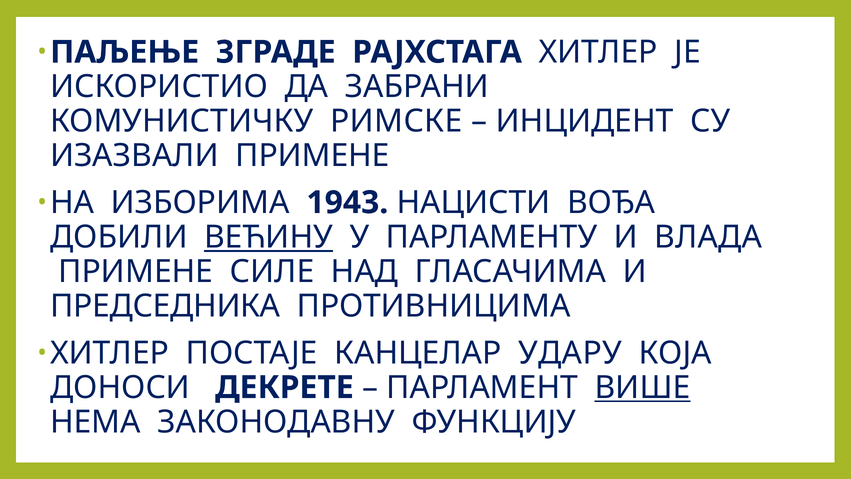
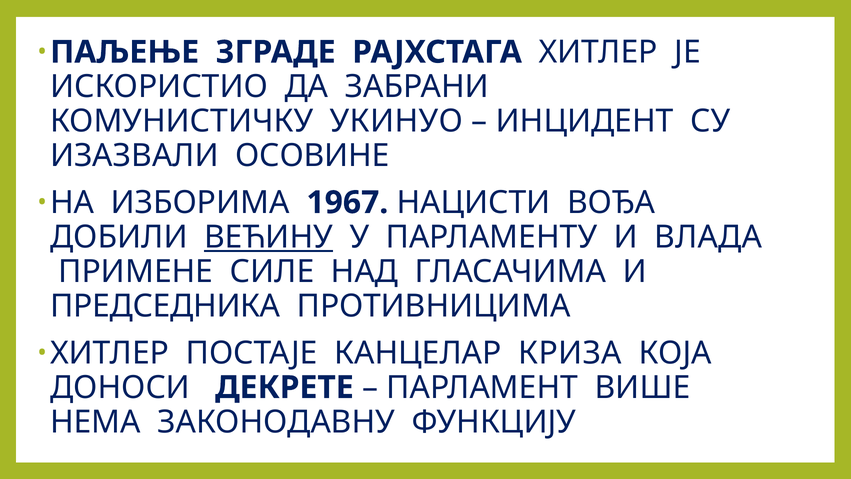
РИМСКЕ: РИМСКЕ -> УКИНУО
ИЗАЗВАЛИ ПРИМЕНЕ: ПРИМЕНЕ -> ОСОВИНЕ
1943: 1943 -> 1967
УДАРУ: УДАРУ -> КРИЗА
ВИШЕ underline: present -> none
